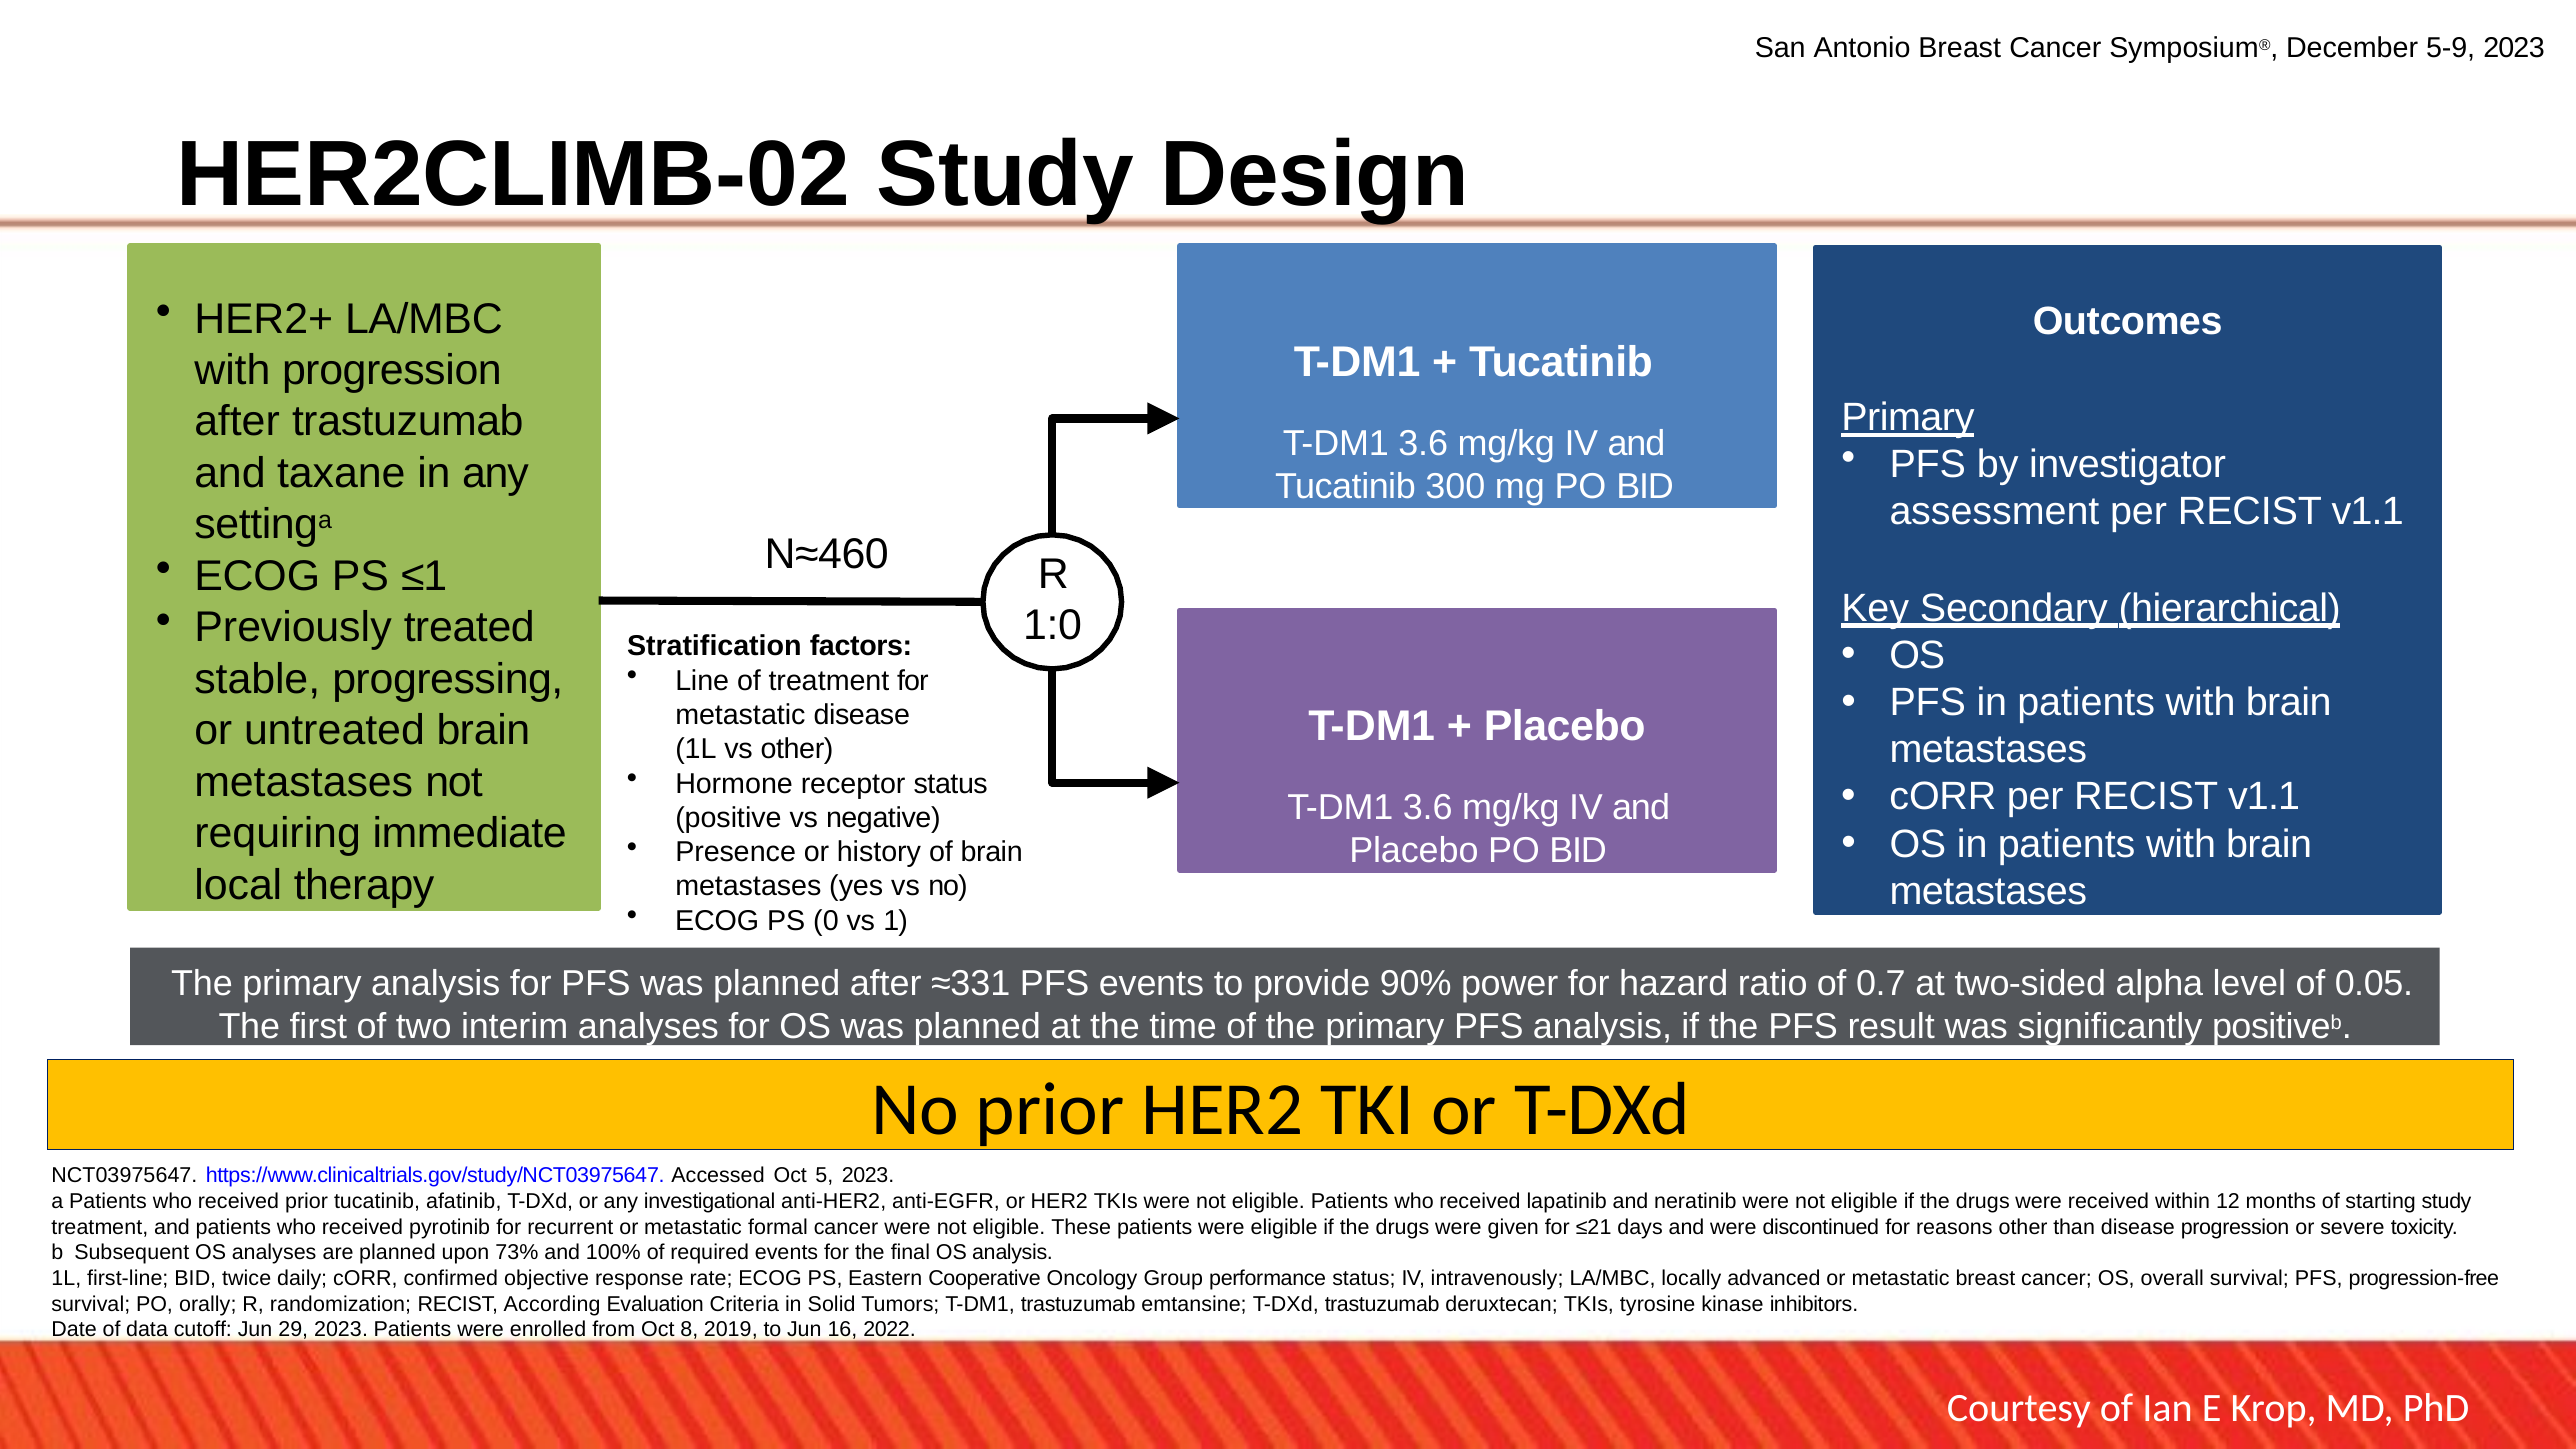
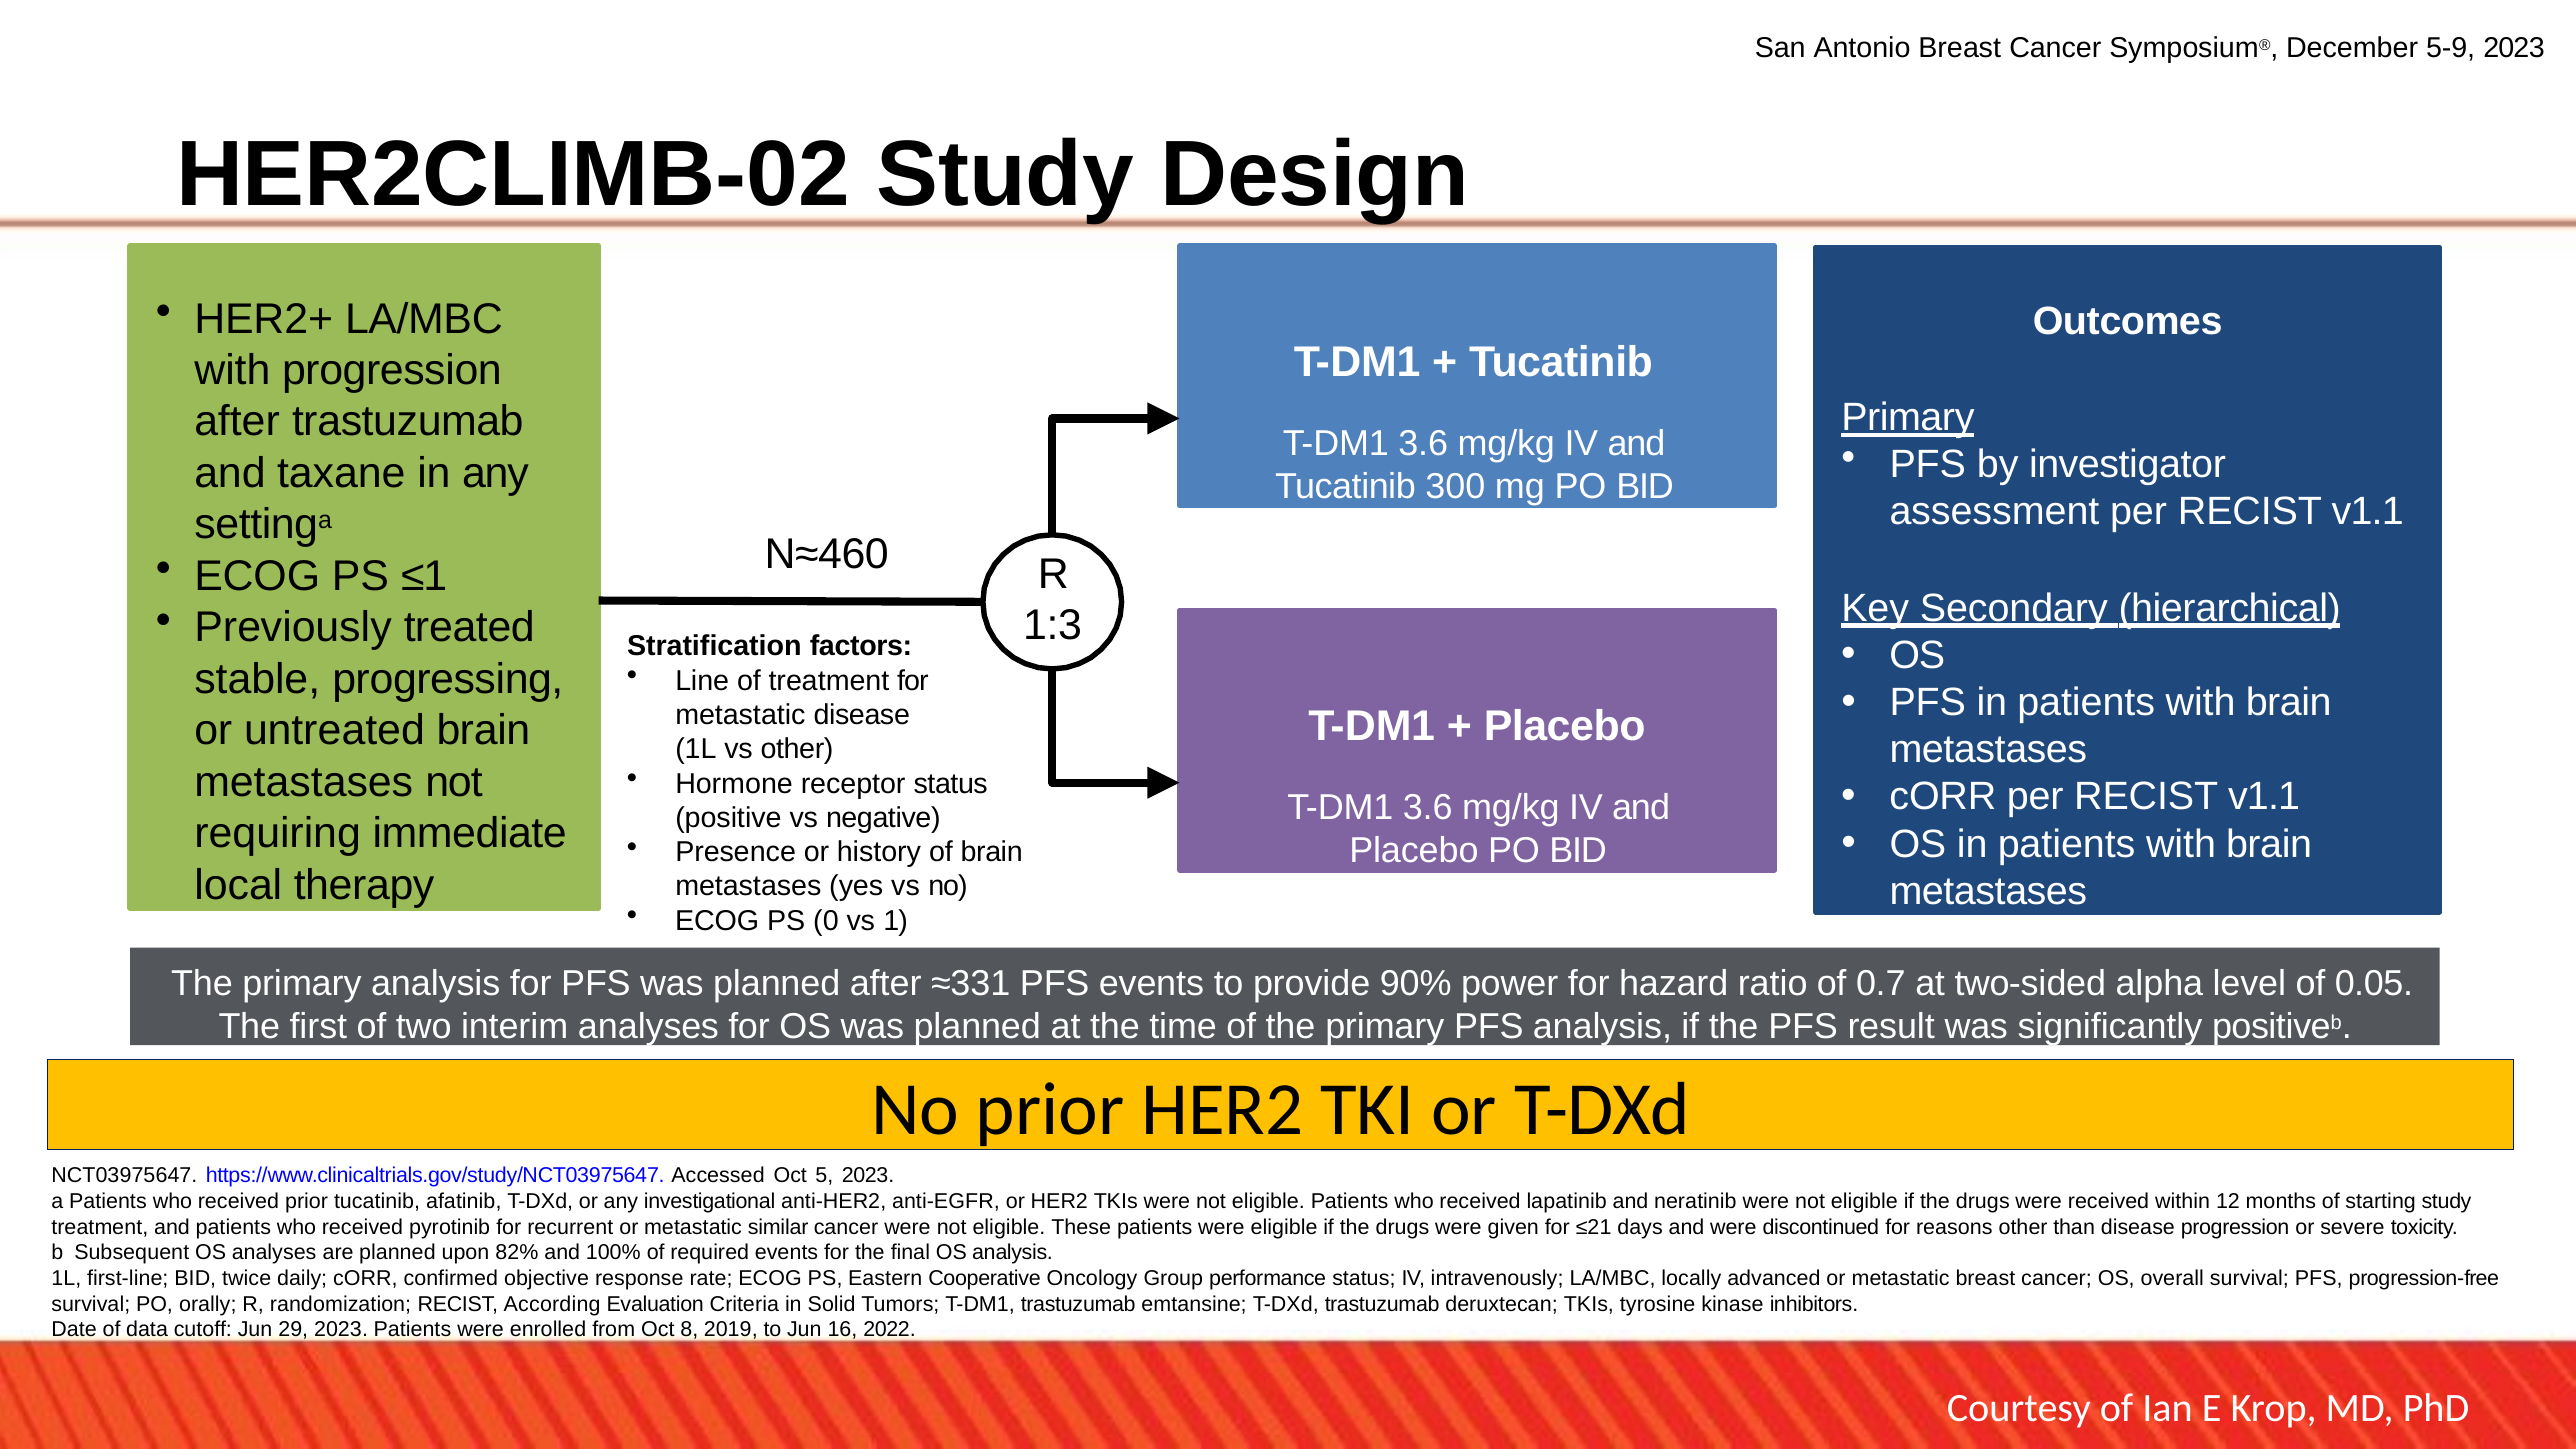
1:0: 1:0 -> 1:3
formal: formal -> similar
73%: 73% -> 82%
